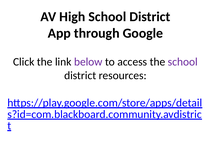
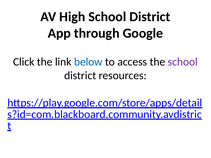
below colour: purple -> blue
